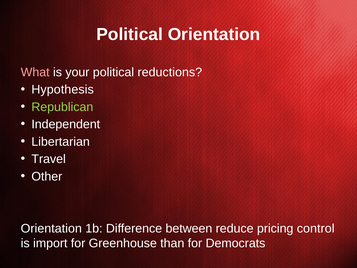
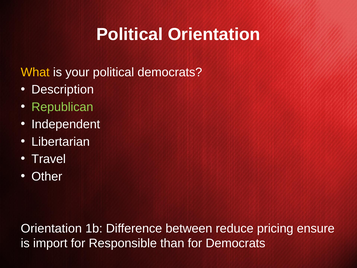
What colour: pink -> yellow
political reductions: reductions -> democrats
Hypothesis: Hypothesis -> Description
control: control -> ensure
Greenhouse: Greenhouse -> Responsible
